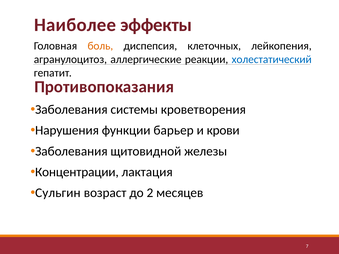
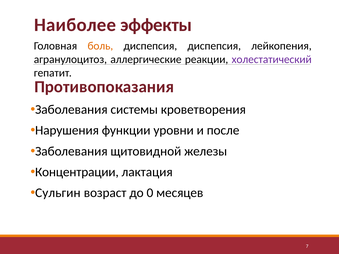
диспепсия клеточных: клеточных -> диспепсия
холестатический colour: blue -> purple
барьер: барьер -> уровни
крови: крови -> после
2: 2 -> 0
